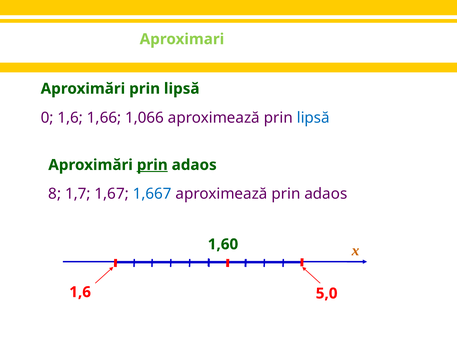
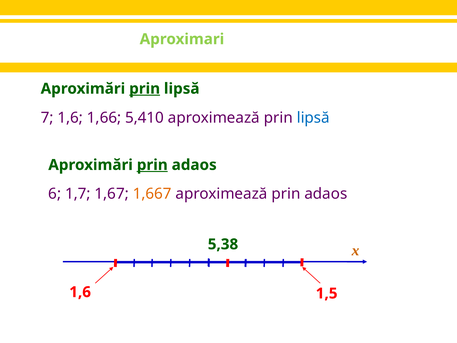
prin at (145, 89) underline: none -> present
0: 0 -> 7
1,066: 1,066 -> 5,410
8: 8 -> 6
1,667 colour: blue -> orange
1,60: 1,60 -> 5,38
5,0: 5,0 -> 1,5
